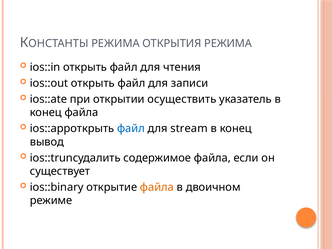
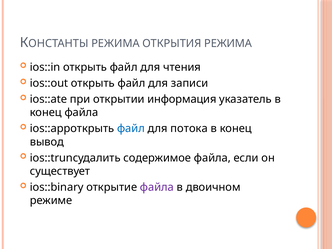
осуществить: осуществить -> информация
stream: stream -> потока
файла at (157, 187) colour: orange -> purple
